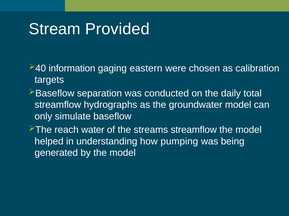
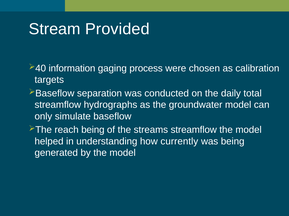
eastern: eastern -> process
reach water: water -> being
pumping: pumping -> currently
